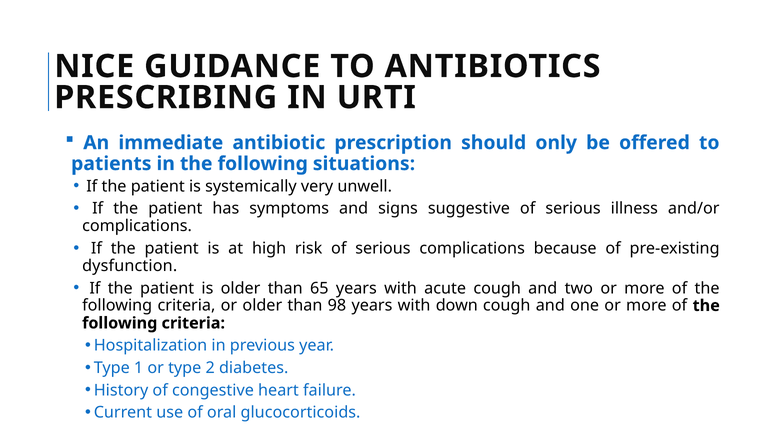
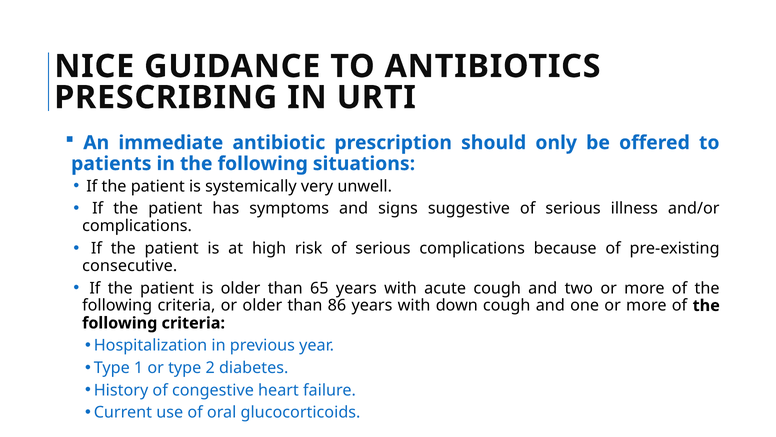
dysfunction: dysfunction -> consecutive
98: 98 -> 86
